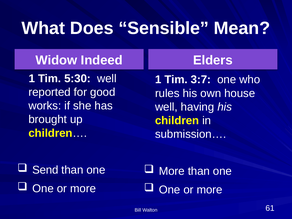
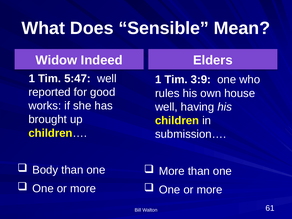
5:30: 5:30 -> 5:47
3:7: 3:7 -> 3:9
Send: Send -> Body
